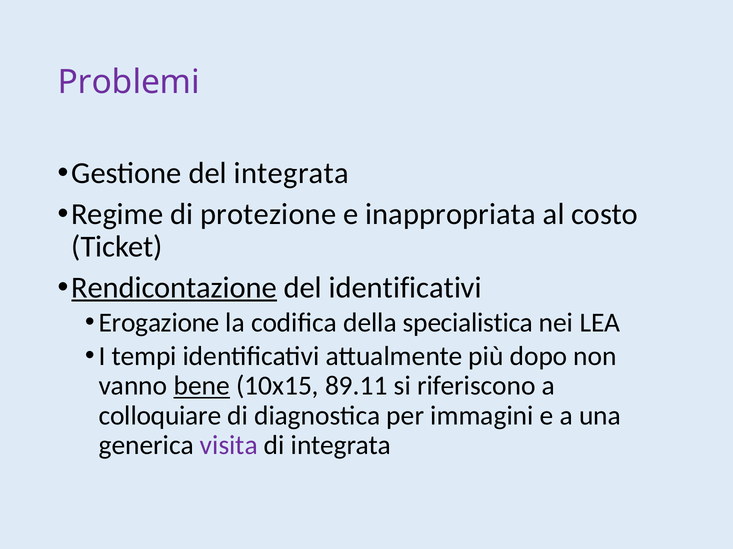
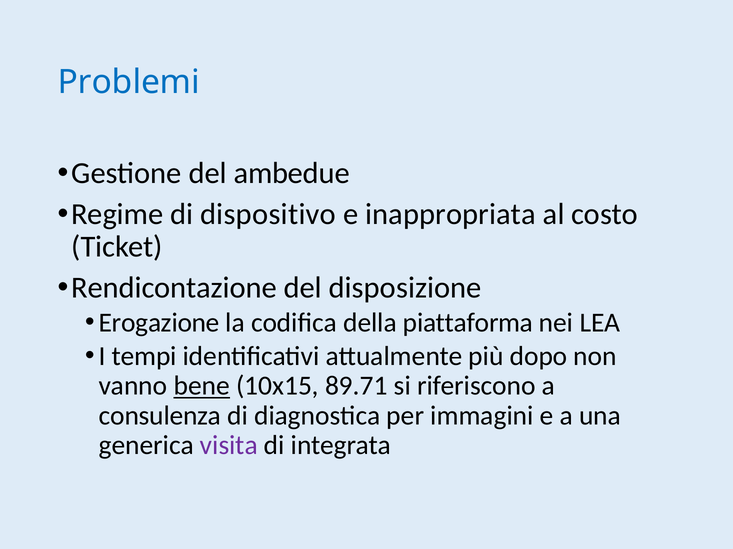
Problemi colour: purple -> blue
del integrata: integrata -> ambedue
protezione: protezione -> dispositivo
Rendicontazione underline: present -> none
del identificativi: identificativi -> disposizione
specialistica: specialistica -> piattaforma
89.11: 89.11 -> 89.71
colloquiare: colloquiare -> consulenza
